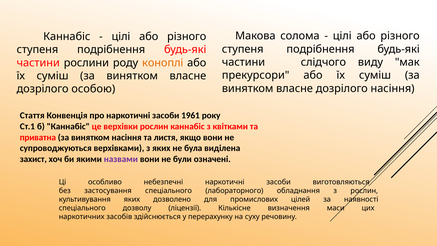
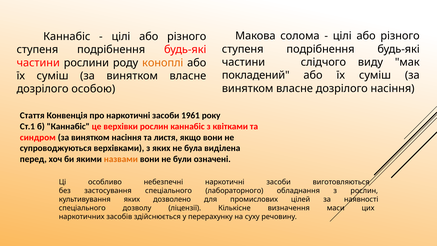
прекурсори: прекурсори -> покладений
приватна: приватна -> синдром
захист: захист -> перед
назвами colour: purple -> orange
